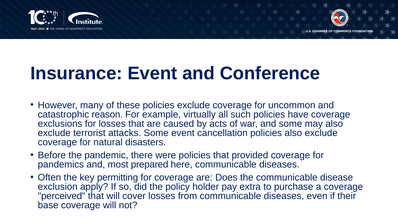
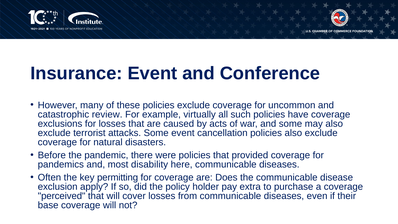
reason: reason -> review
prepared: prepared -> disability
